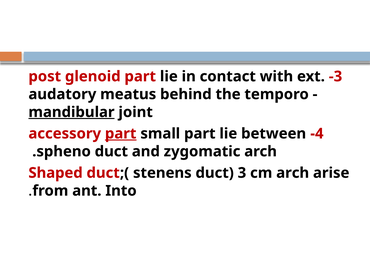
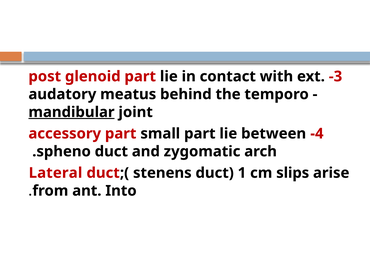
part at (121, 134) underline: present -> none
Shaped: Shaped -> Lateral
duct 3: 3 -> 1
cm arch: arch -> slips
